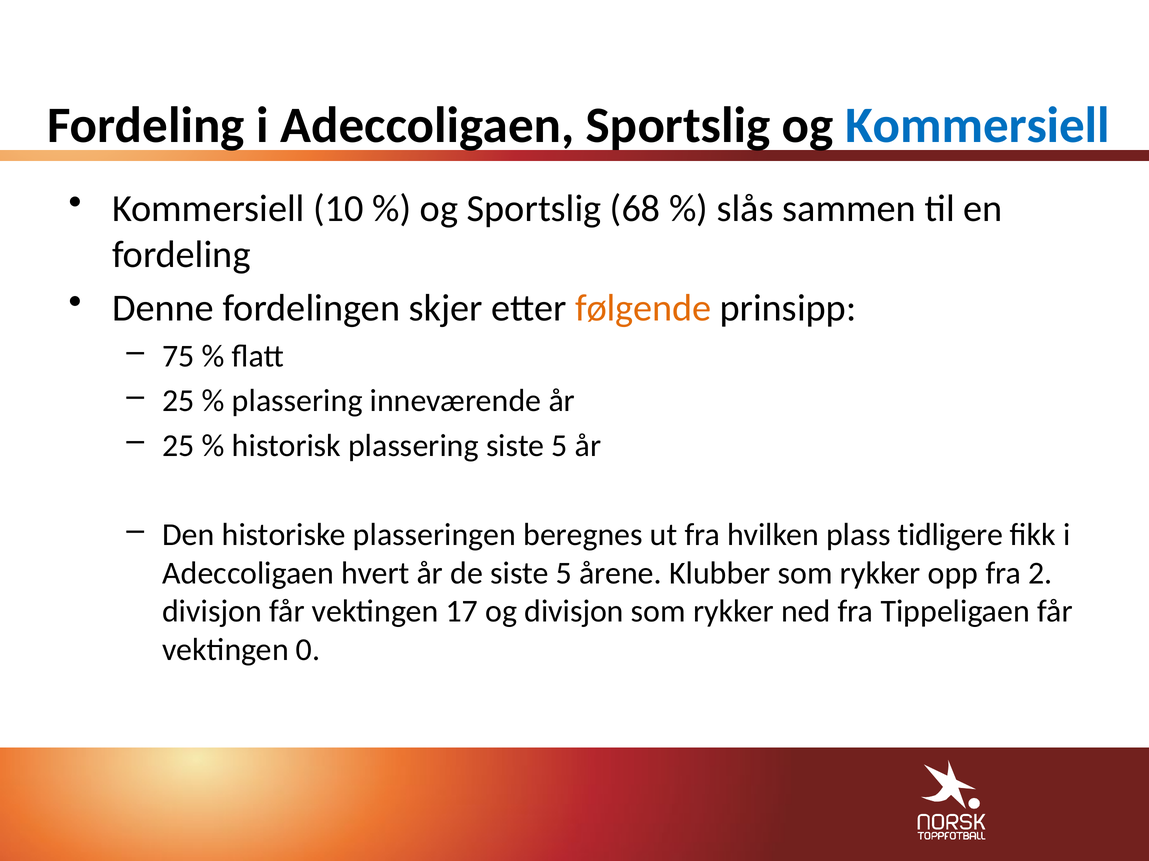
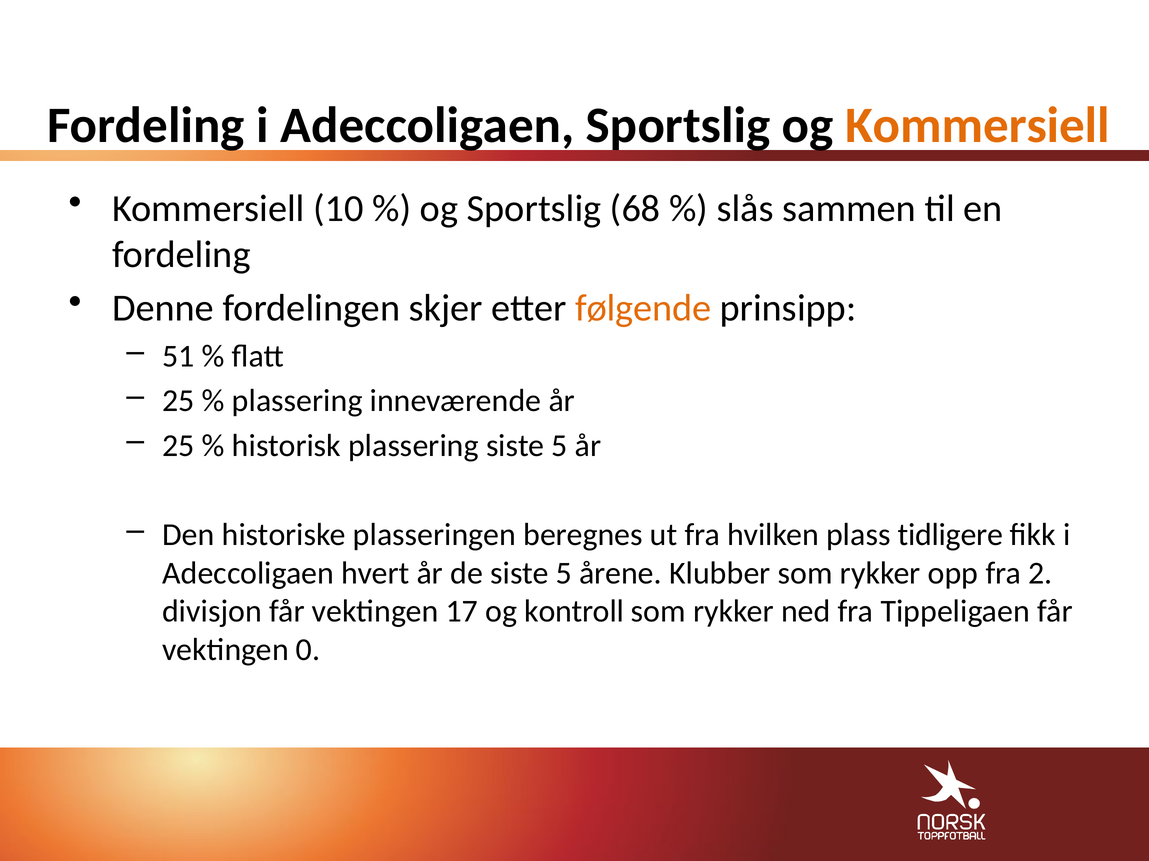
Kommersiell at (978, 125) colour: blue -> orange
75: 75 -> 51
og divisjon: divisjon -> kontroll
